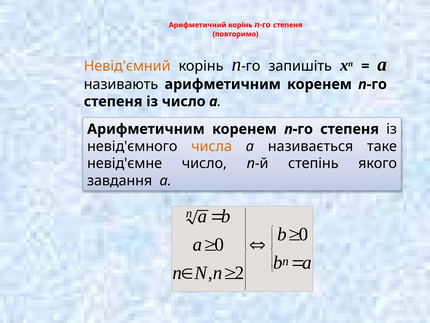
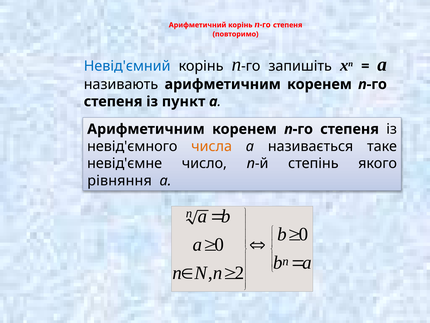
Невід'ємний colour: orange -> blue
із число: число -> пункт
завдання: завдання -> рівняння
